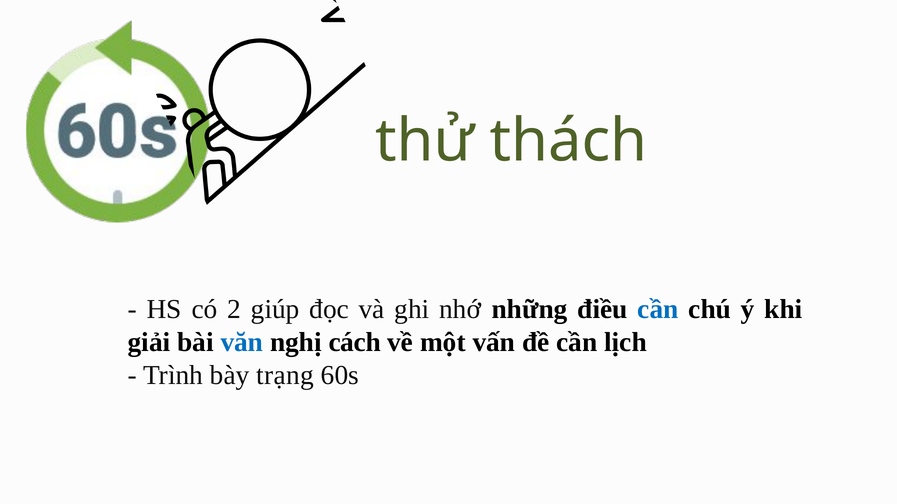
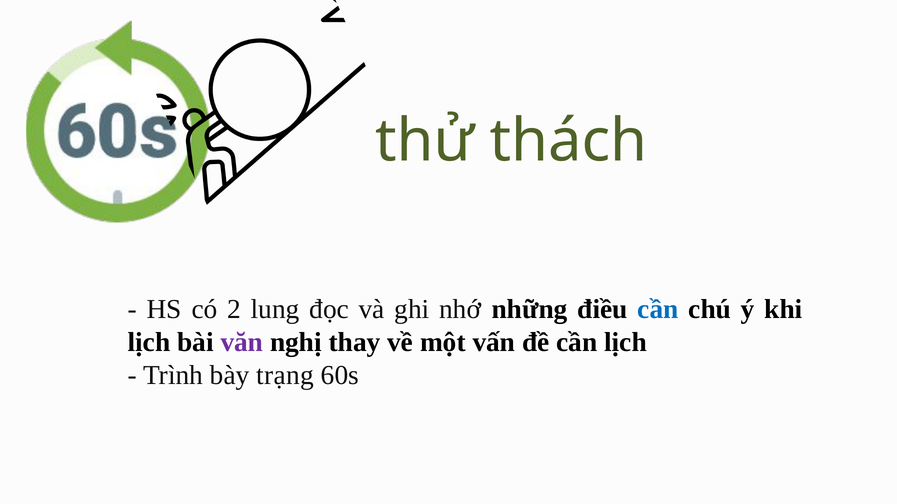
giúp: giúp -> lung
giải at (149, 343): giải -> lịch
văn colour: blue -> purple
cách: cách -> thay
